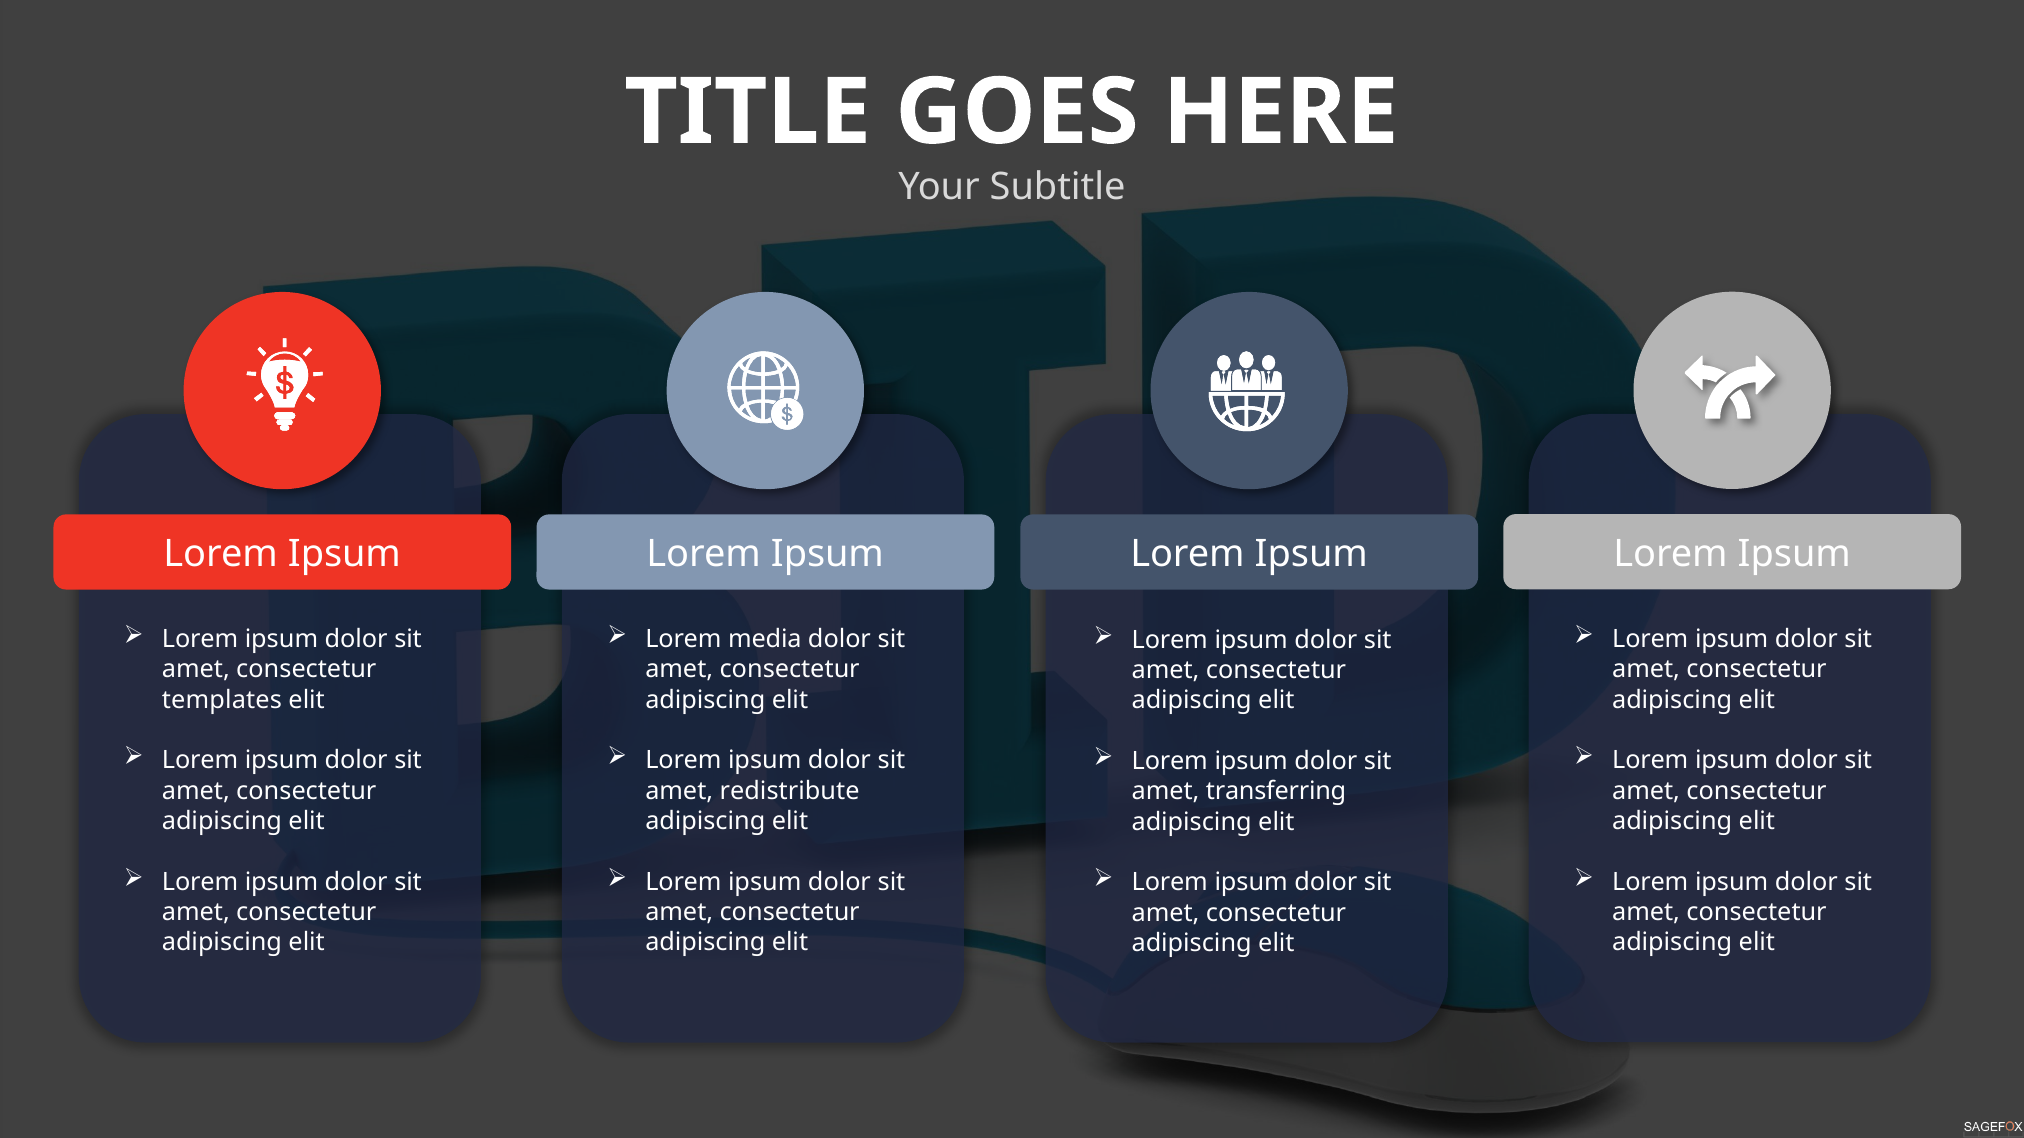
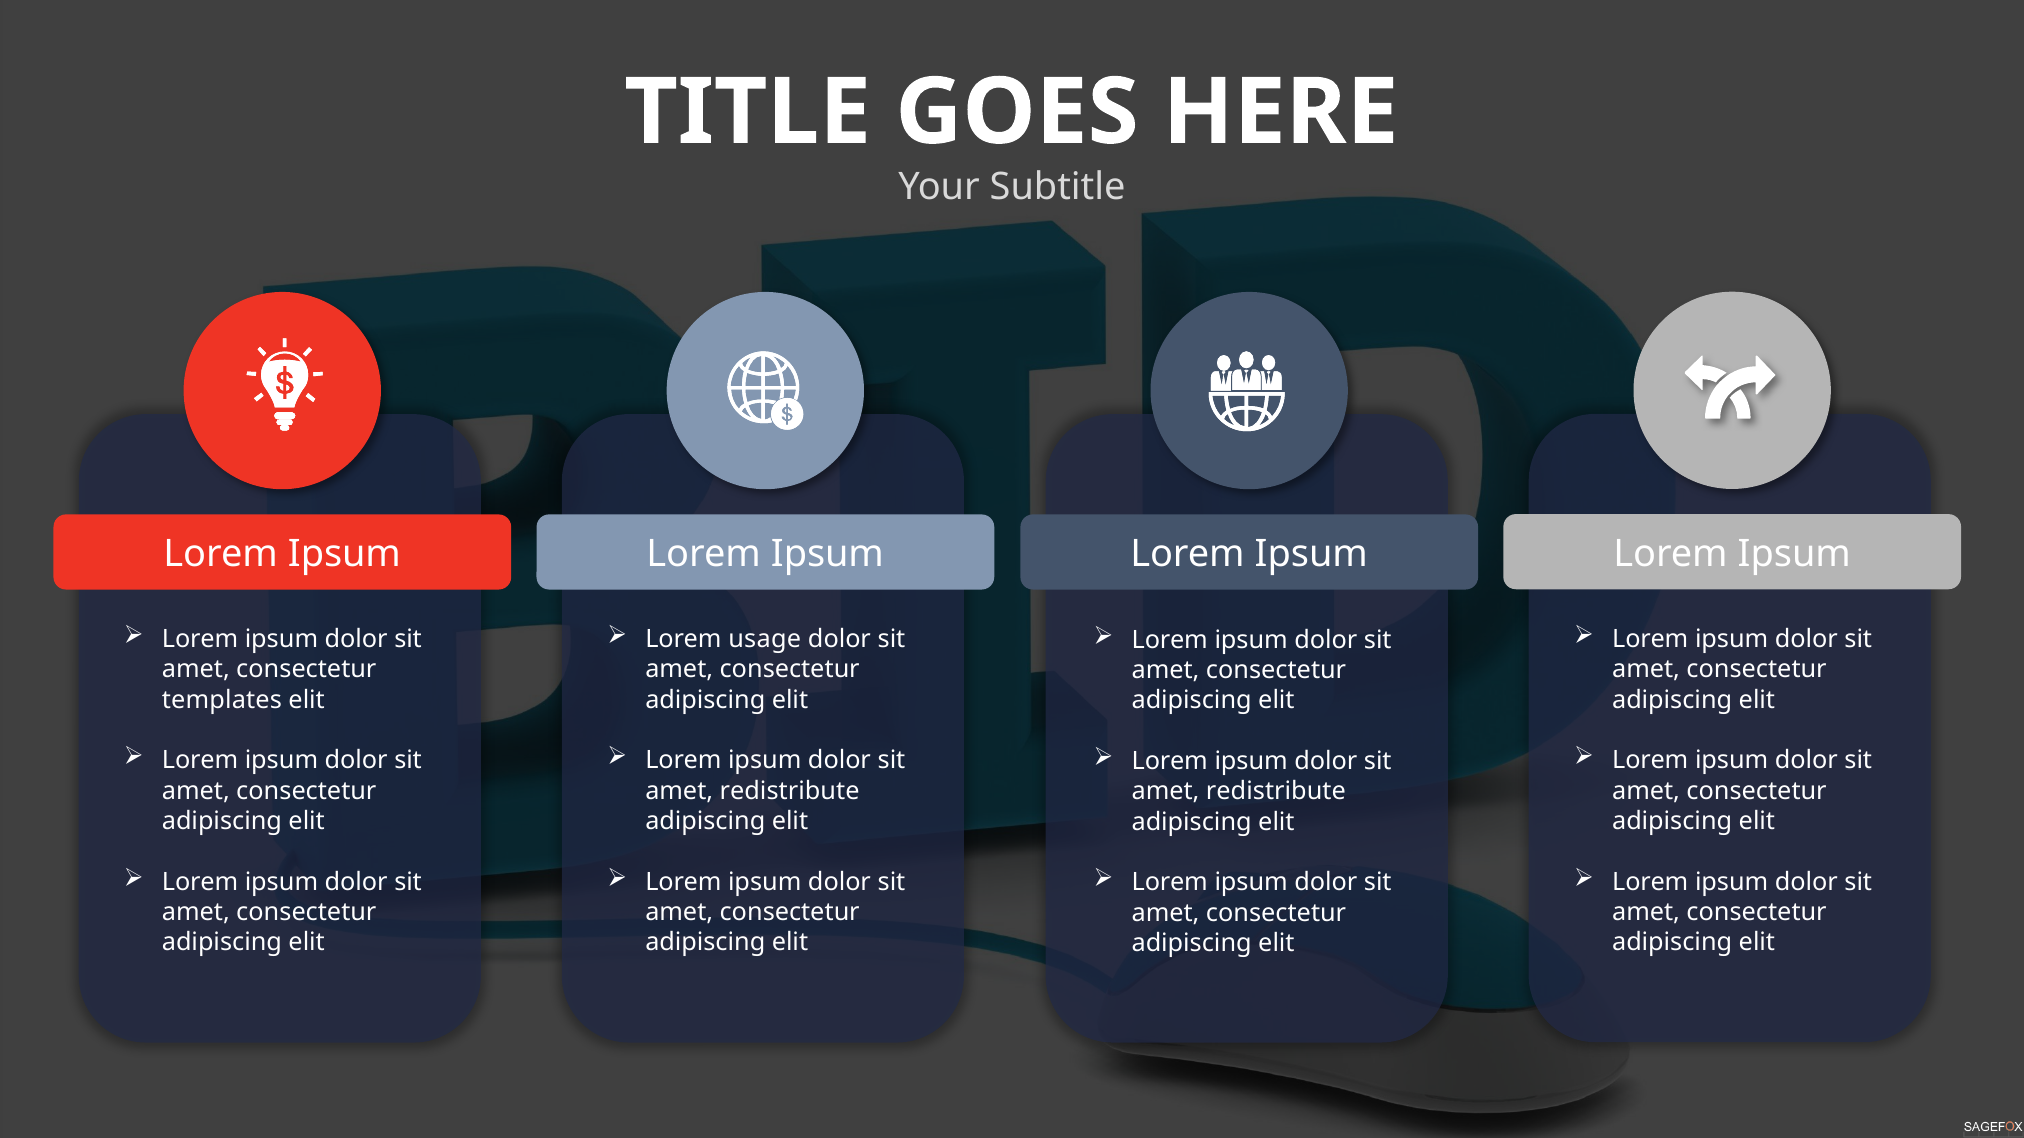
media: media -> usage
transferring at (1276, 792): transferring -> redistribute
